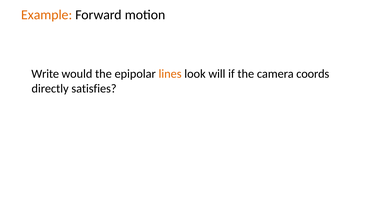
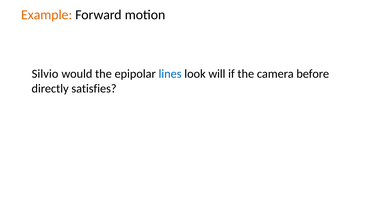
Write: Write -> Silvio
lines colour: orange -> blue
coords: coords -> before
